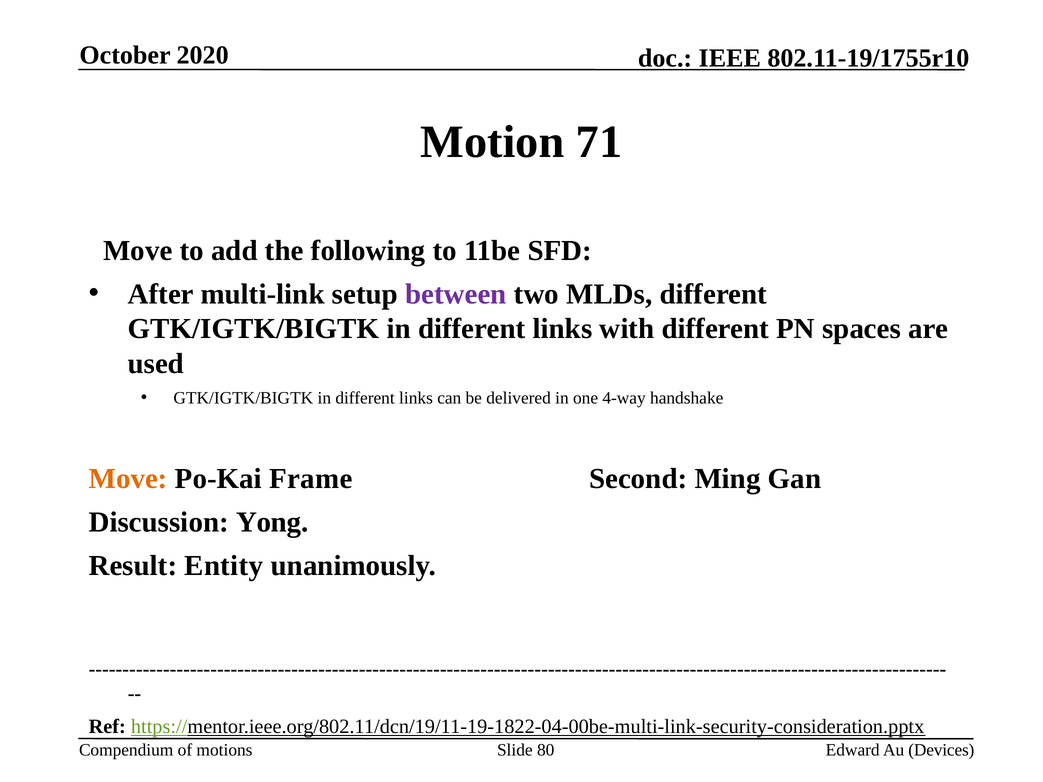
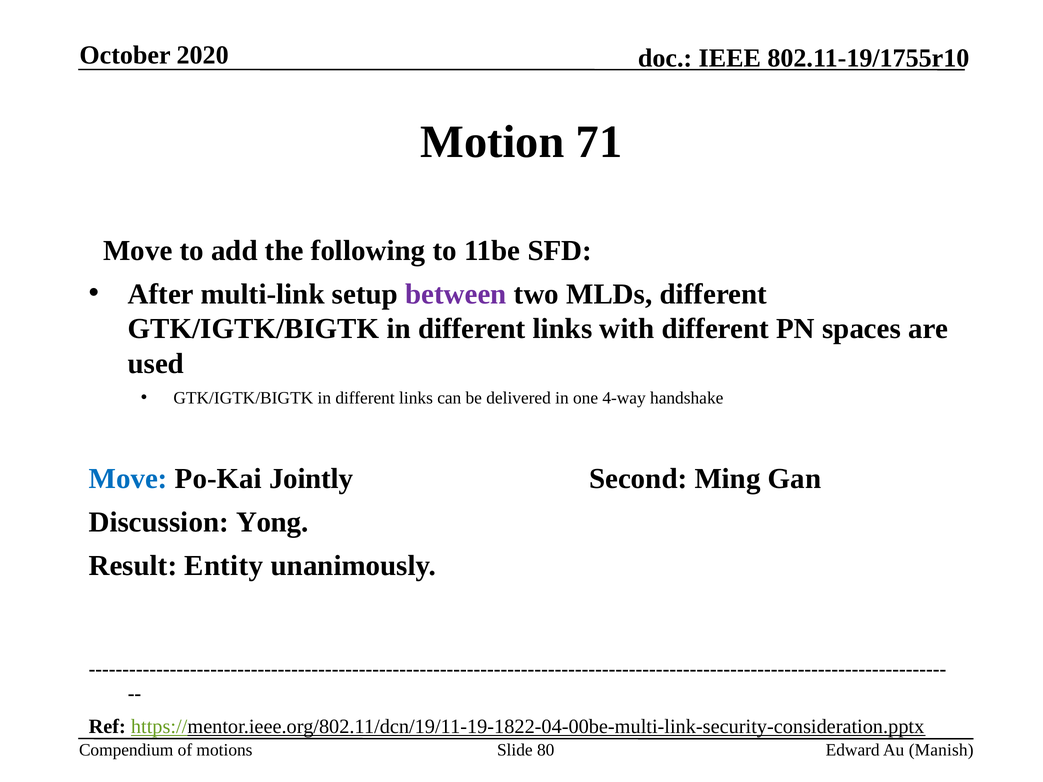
Move at (128, 479) colour: orange -> blue
Frame: Frame -> Jointly
Devices: Devices -> Manish
